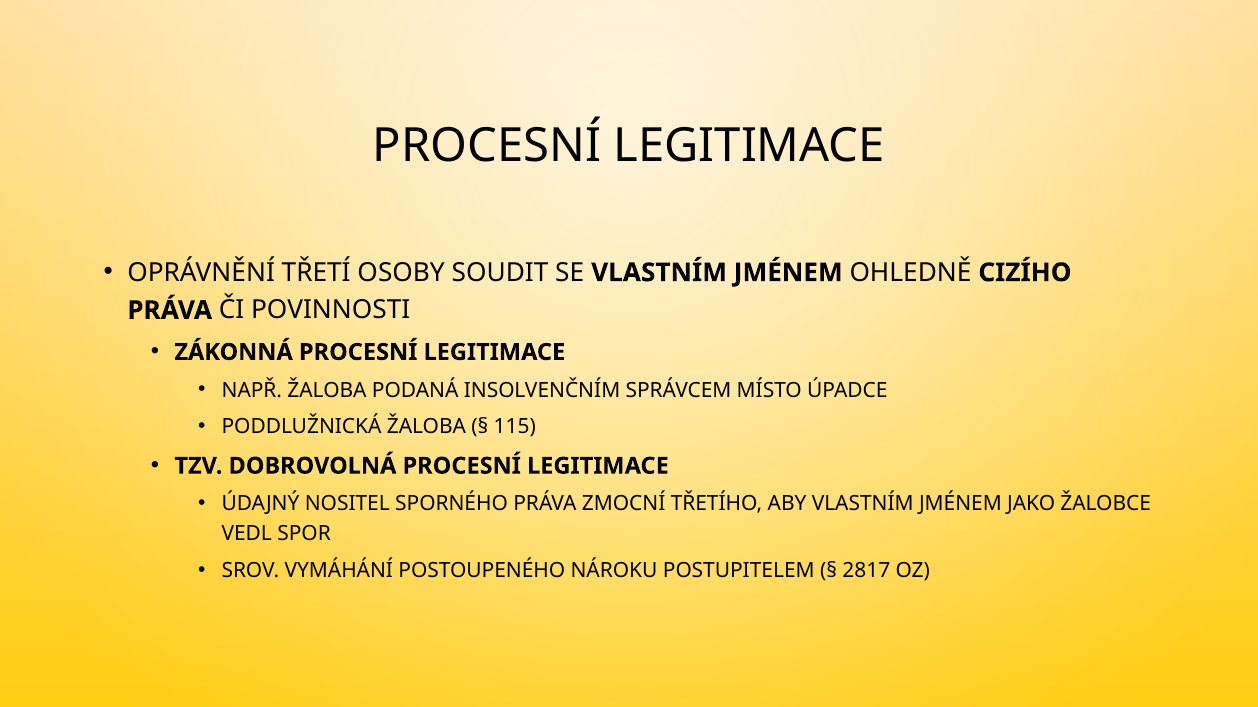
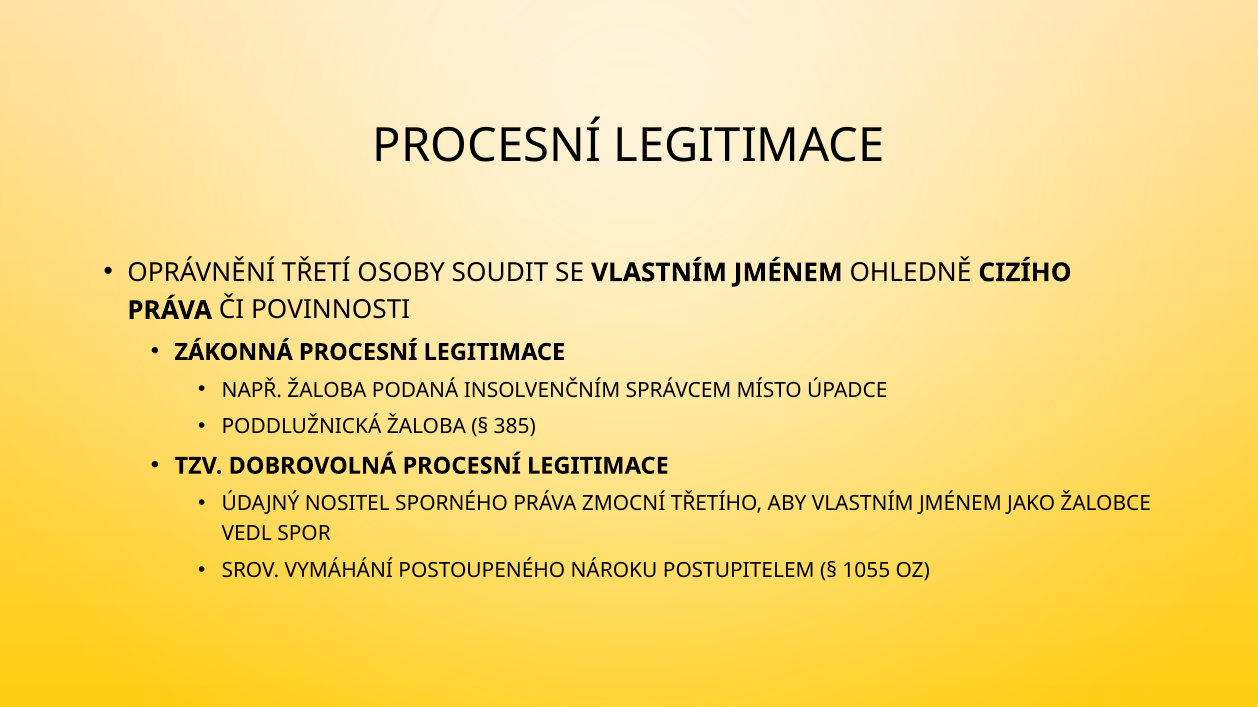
115: 115 -> 385
2817: 2817 -> 1055
